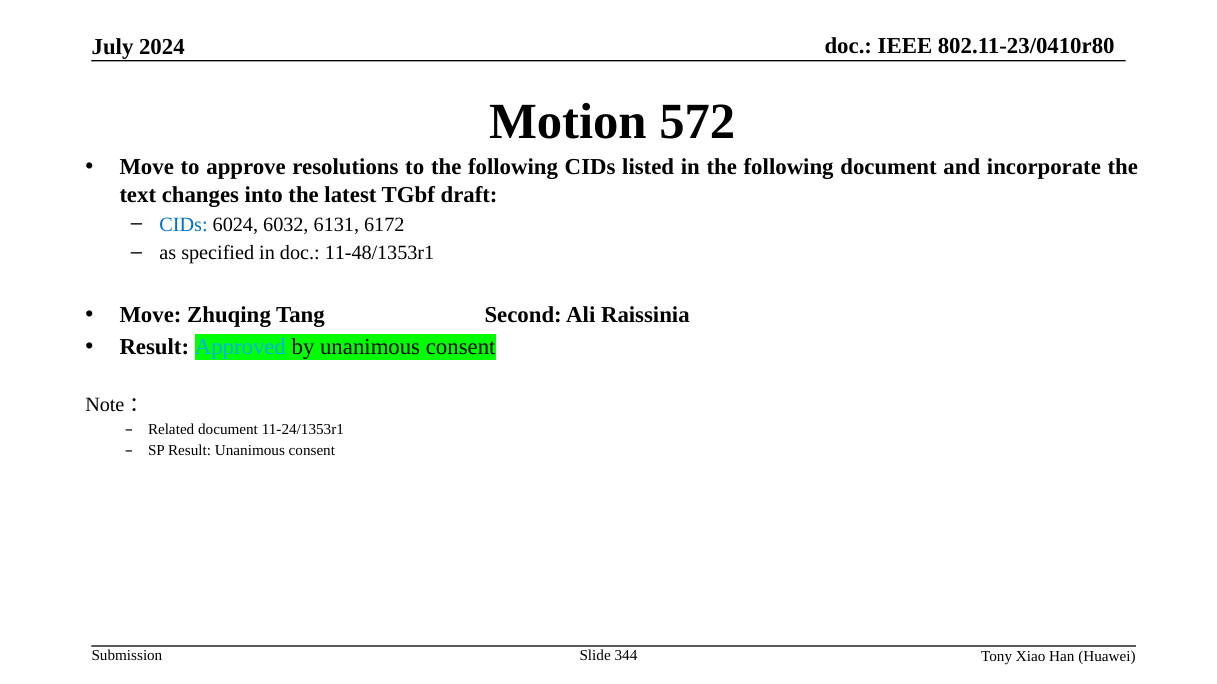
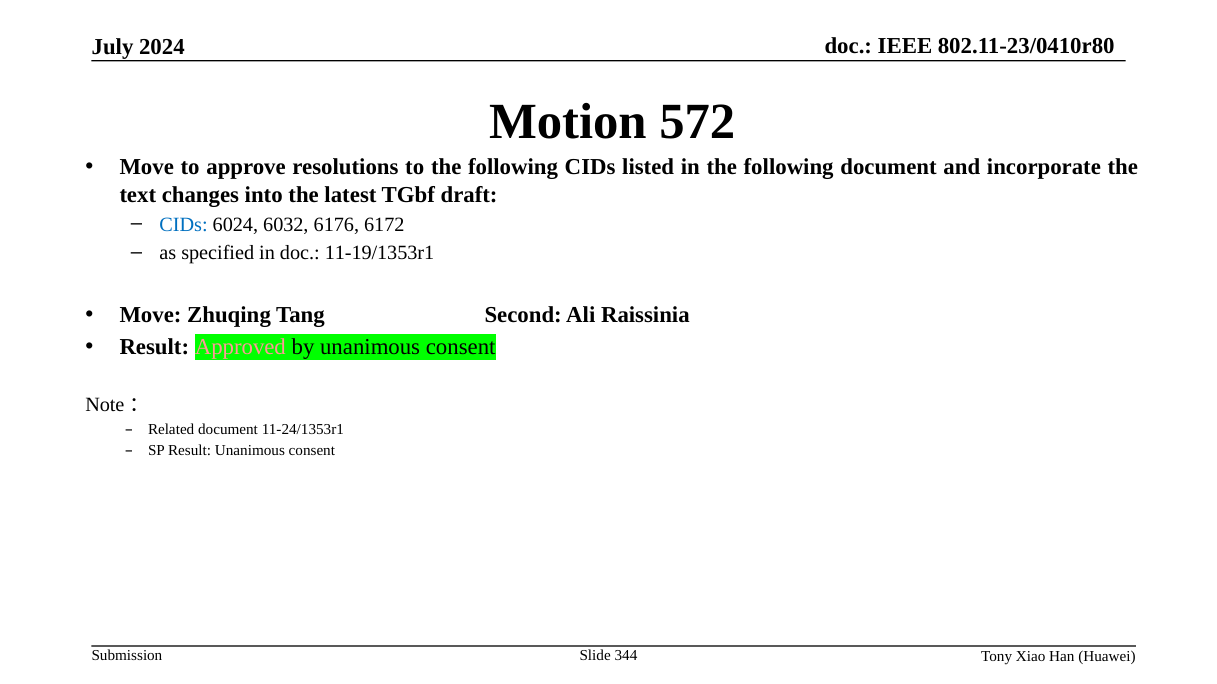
6131: 6131 -> 6176
11-48/1353r1: 11-48/1353r1 -> 11-19/1353r1
Approved colour: light blue -> pink
